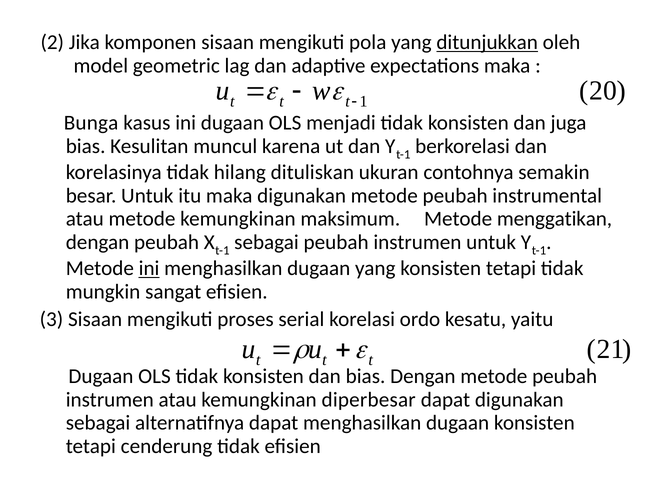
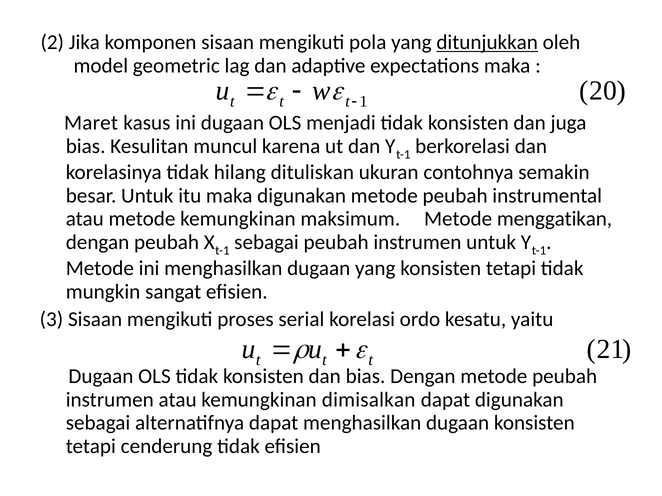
Bunga: Bunga -> Maret
ini at (149, 269) underline: present -> none
diperbesar: diperbesar -> dimisalkan
